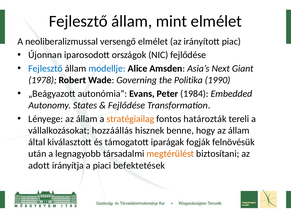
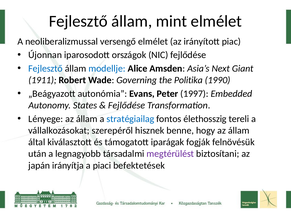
1978: 1978 -> 1911
1984: 1984 -> 1997
stratégiailag colour: orange -> blue
határozták: határozták -> élethosszig
hozzáállás: hozzáállás -> szerepéről
megtérülést colour: orange -> purple
adott: adott -> japán
